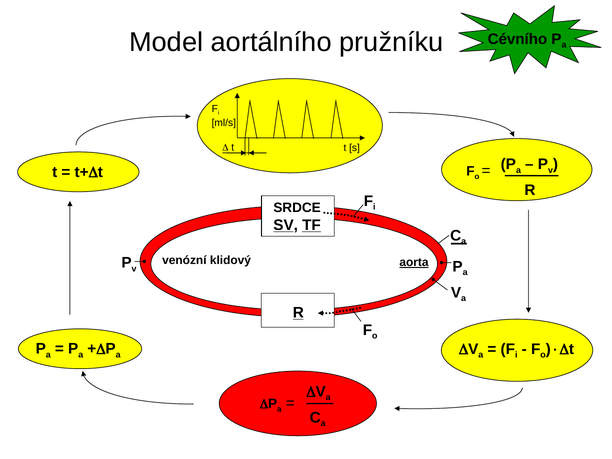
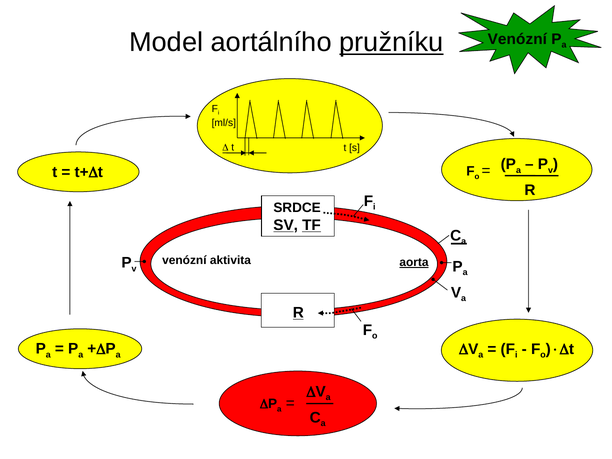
pružníku underline: none -> present
Cévního at (517, 39): Cévního -> Venózní
klidový: klidový -> aktivita
